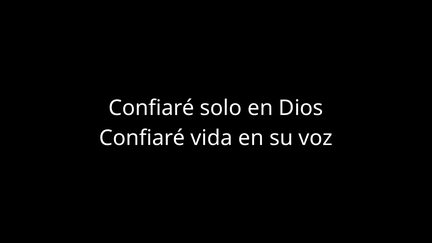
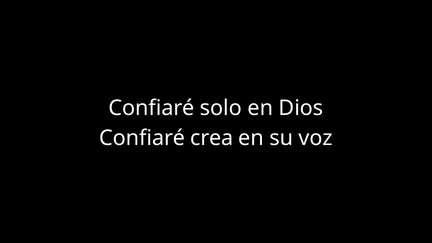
vida: vida -> crea
